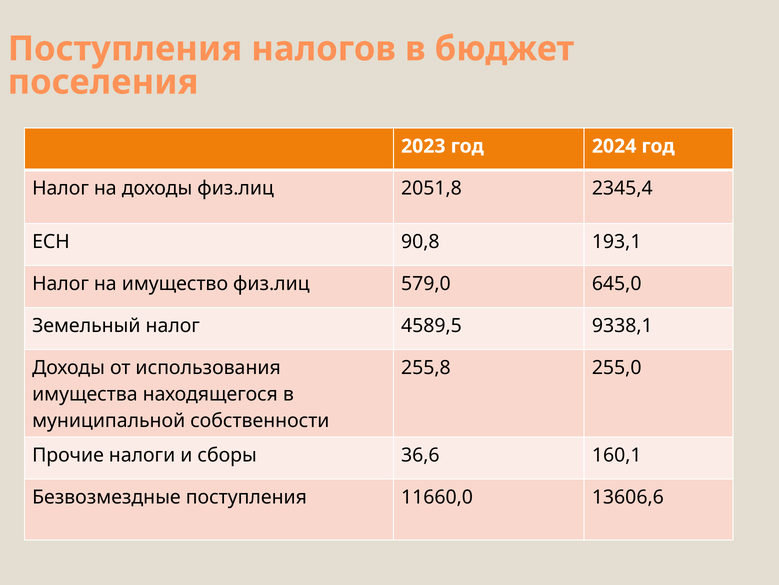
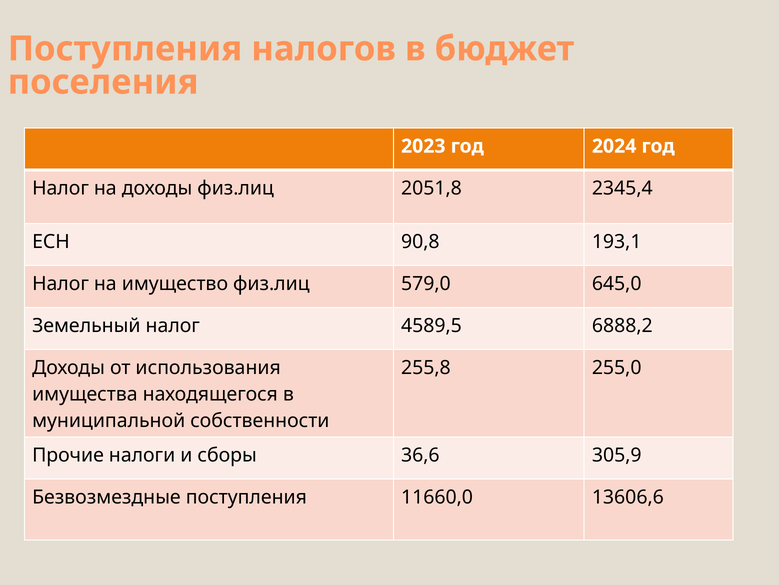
9338,1: 9338,1 -> 6888,2
160,1: 160,1 -> 305,9
